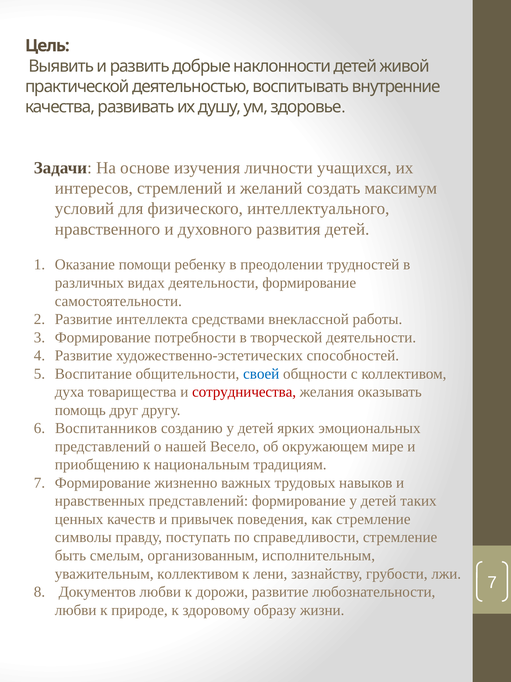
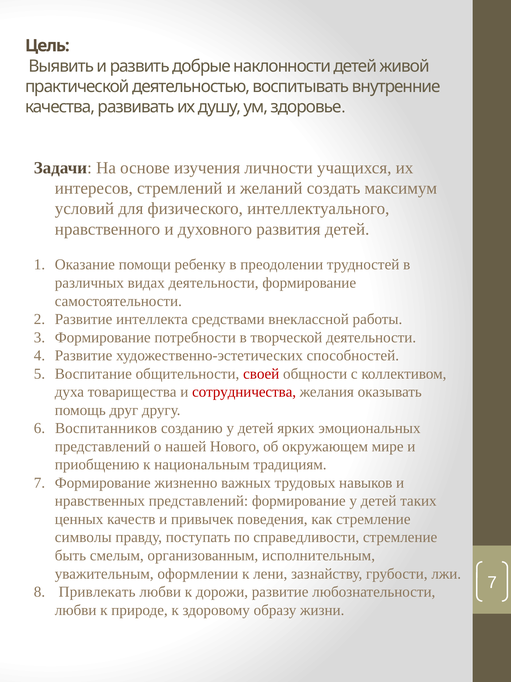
своей colour: blue -> red
Весело: Весело -> Нового
уважительным коллективом: коллективом -> оформлении
Документов: Документов -> Привлекать
